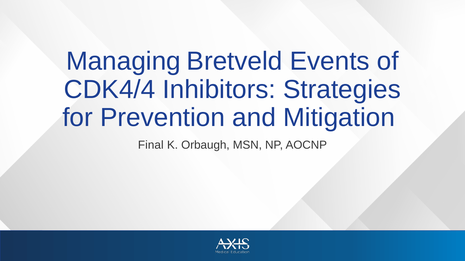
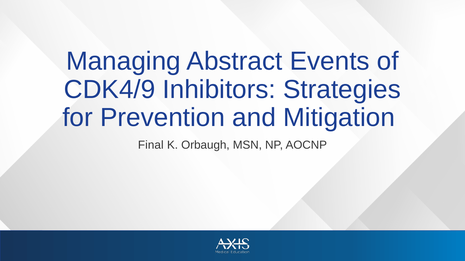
Bretveld: Bretveld -> Abstract
CDK4/4: CDK4/4 -> CDK4/9
